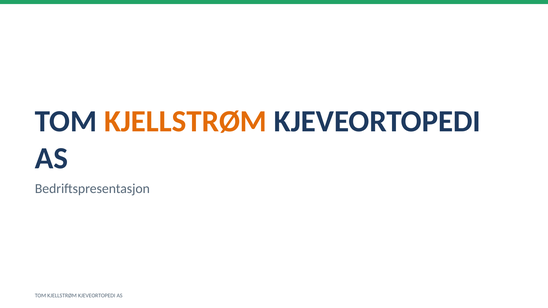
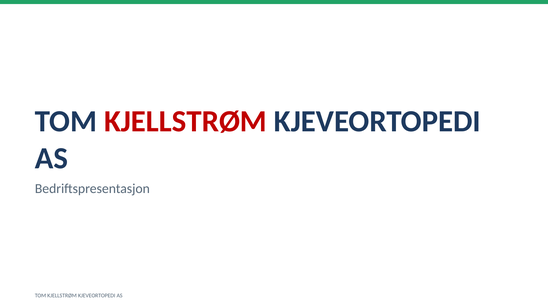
KJELLSTRØM at (185, 122) colour: orange -> red
